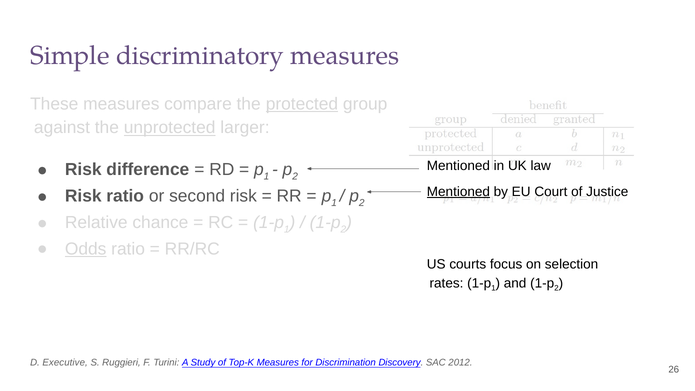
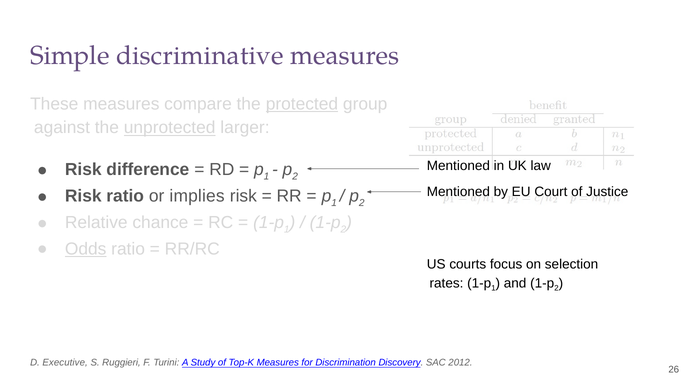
discriminatory: discriminatory -> discriminative
Mentioned at (458, 192) underline: present -> none
second: second -> implies
